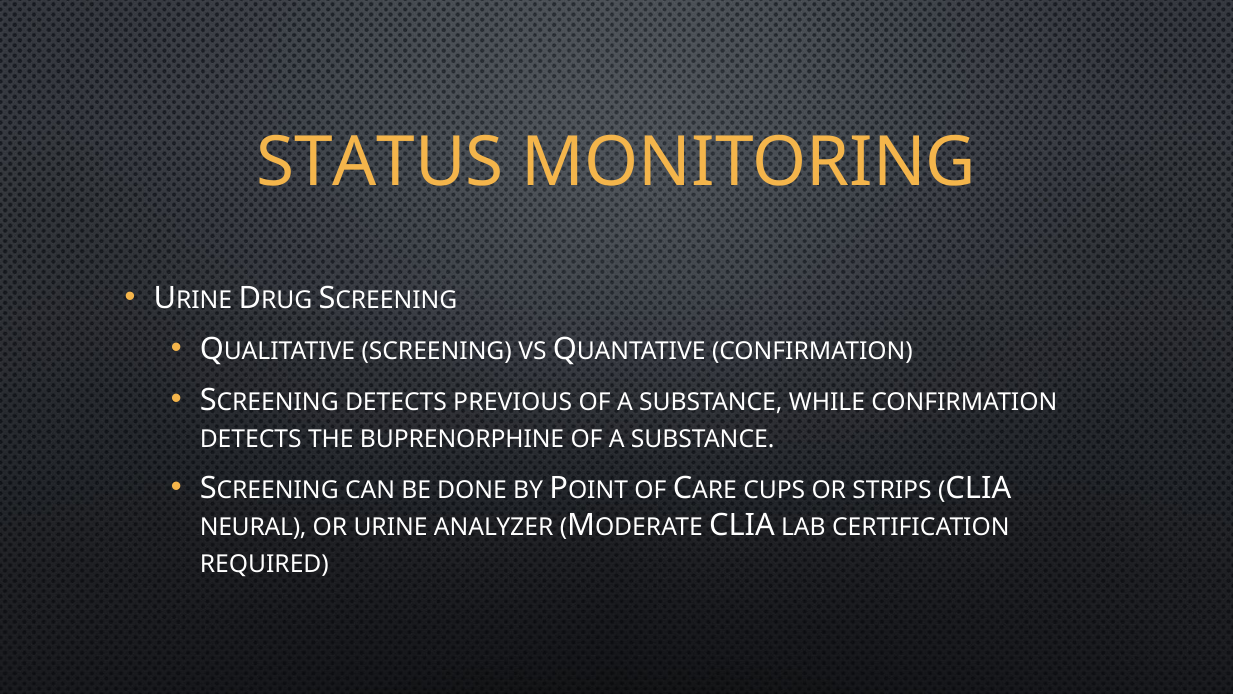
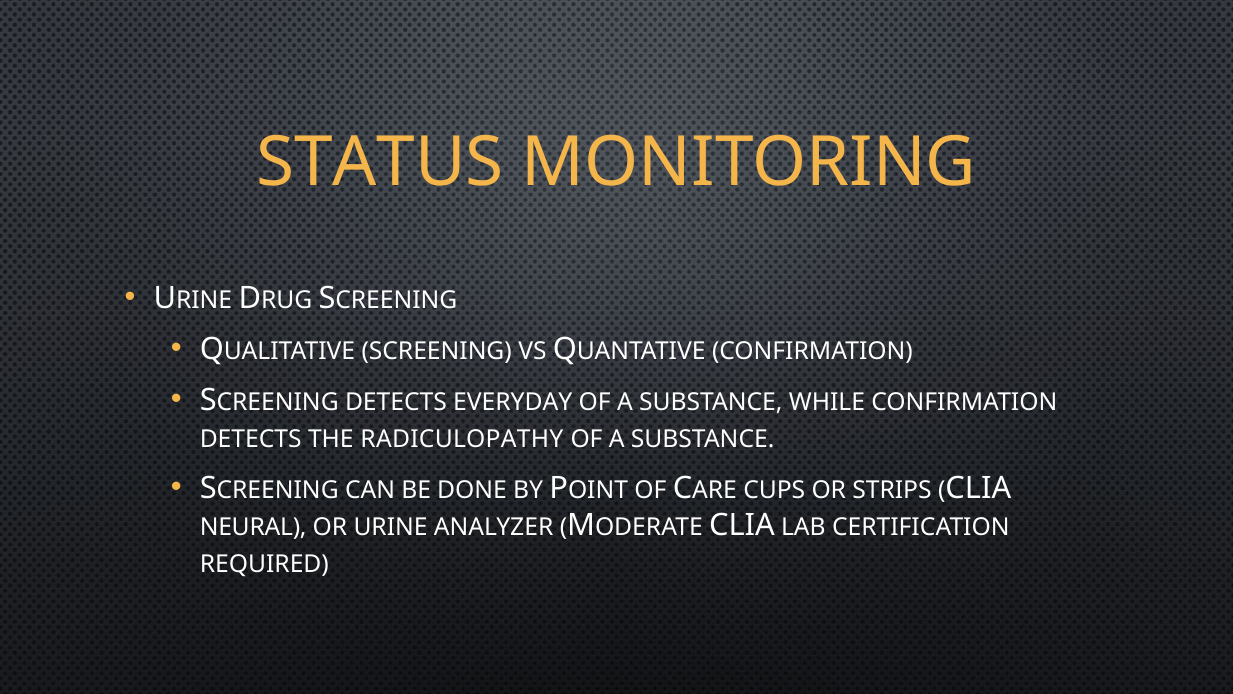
PREVIOUS: PREVIOUS -> EVERYDAY
BUPRENORPHINE: BUPRENORPHINE -> RADICULOPATHY
